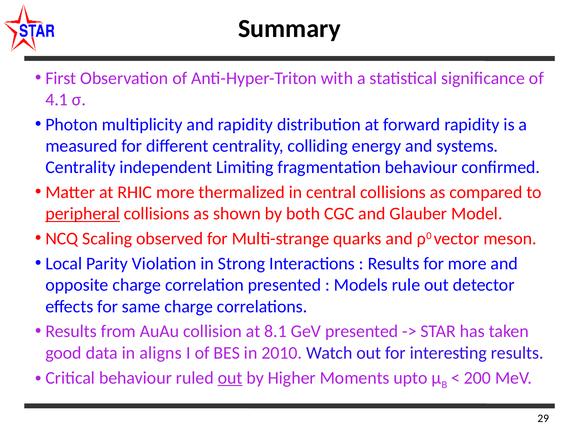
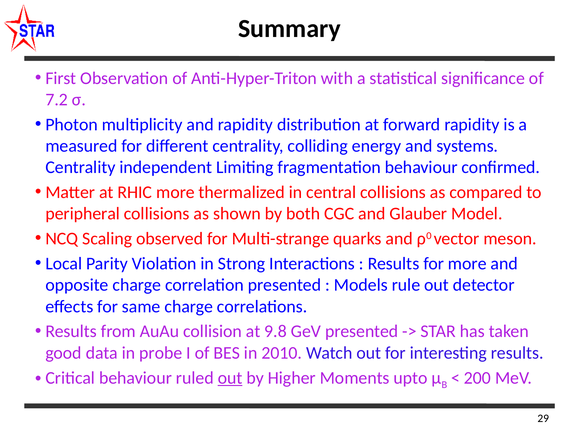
4.1: 4.1 -> 7.2
peripheral underline: present -> none
8.1: 8.1 -> 9.8
aligns: aligns -> probe
